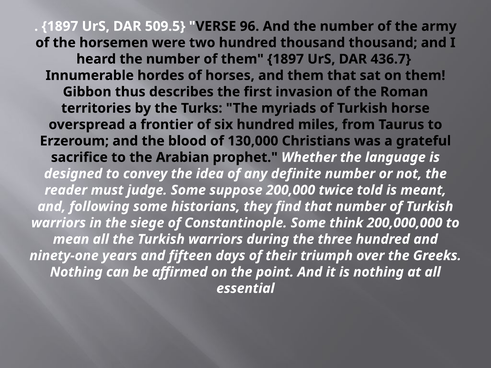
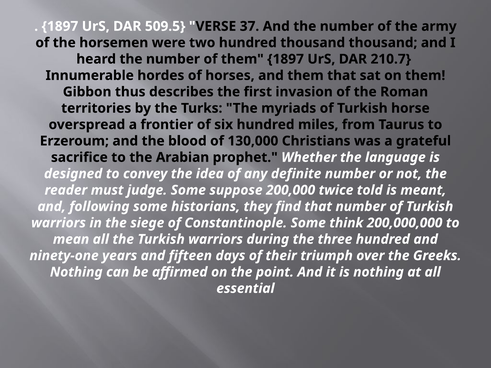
96: 96 -> 37
436.7: 436.7 -> 210.7
